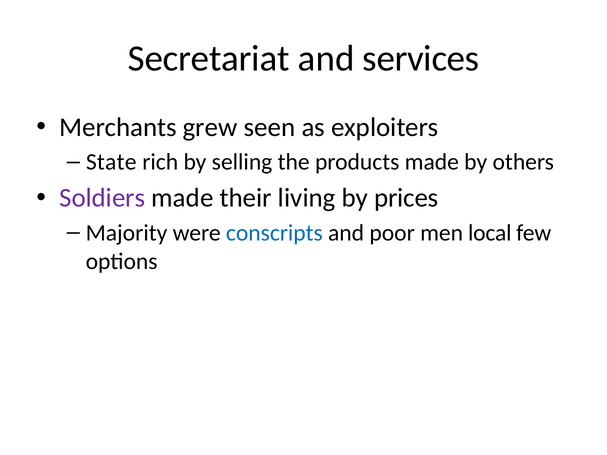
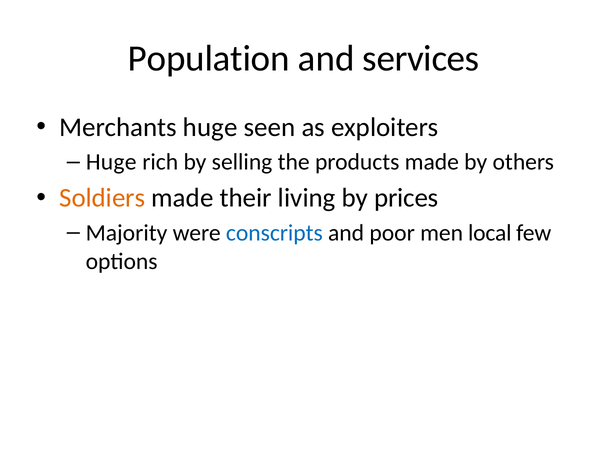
Secretariat: Secretariat -> Population
Merchants grew: grew -> huge
State at (111, 162): State -> Huge
Soldiers colour: purple -> orange
